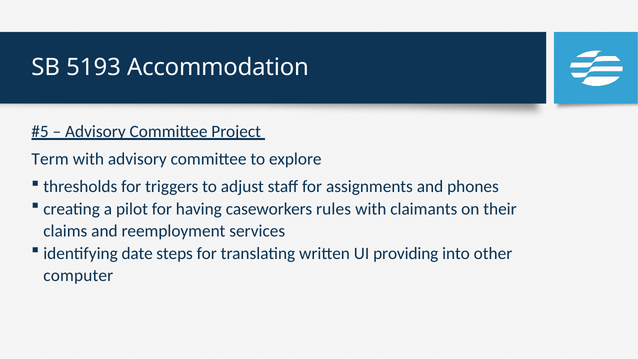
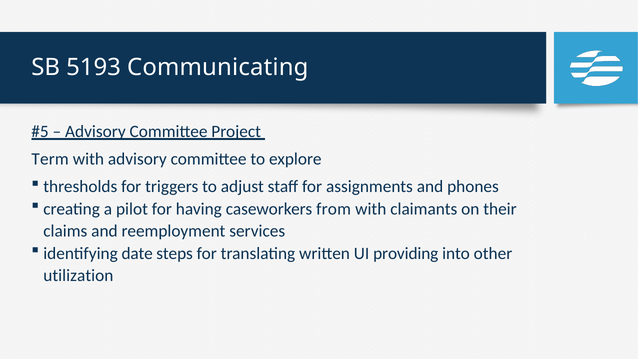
Accommodation: Accommodation -> Communicating
rules: rules -> from
computer: computer -> utilization
